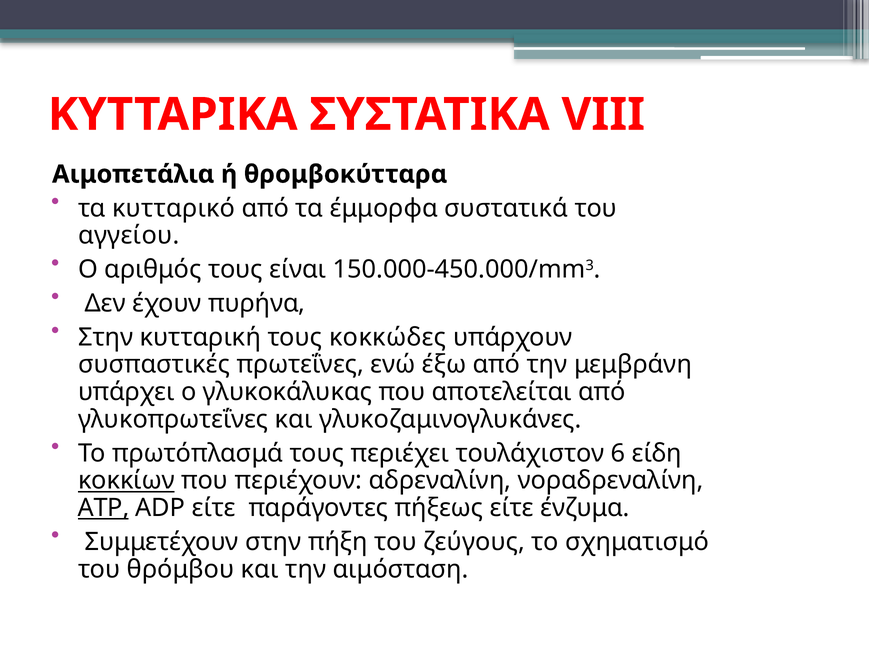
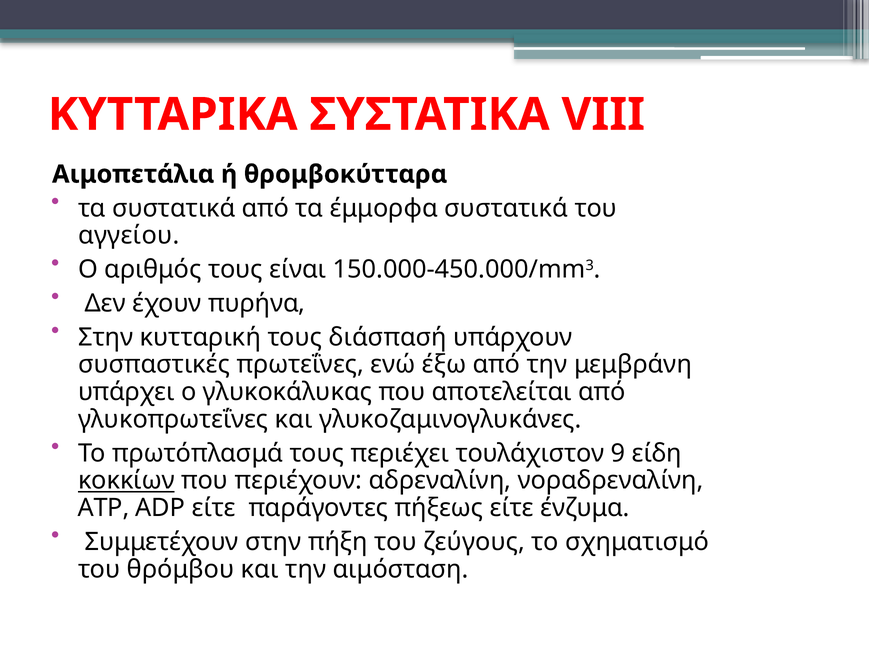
τα κυτταρικό: κυτταρικό -> συστατικά
κοκκώδες: κοκκώδες -> διάσπασή
6: 6 -> 9
ΑΤΡ underline: present -> none
